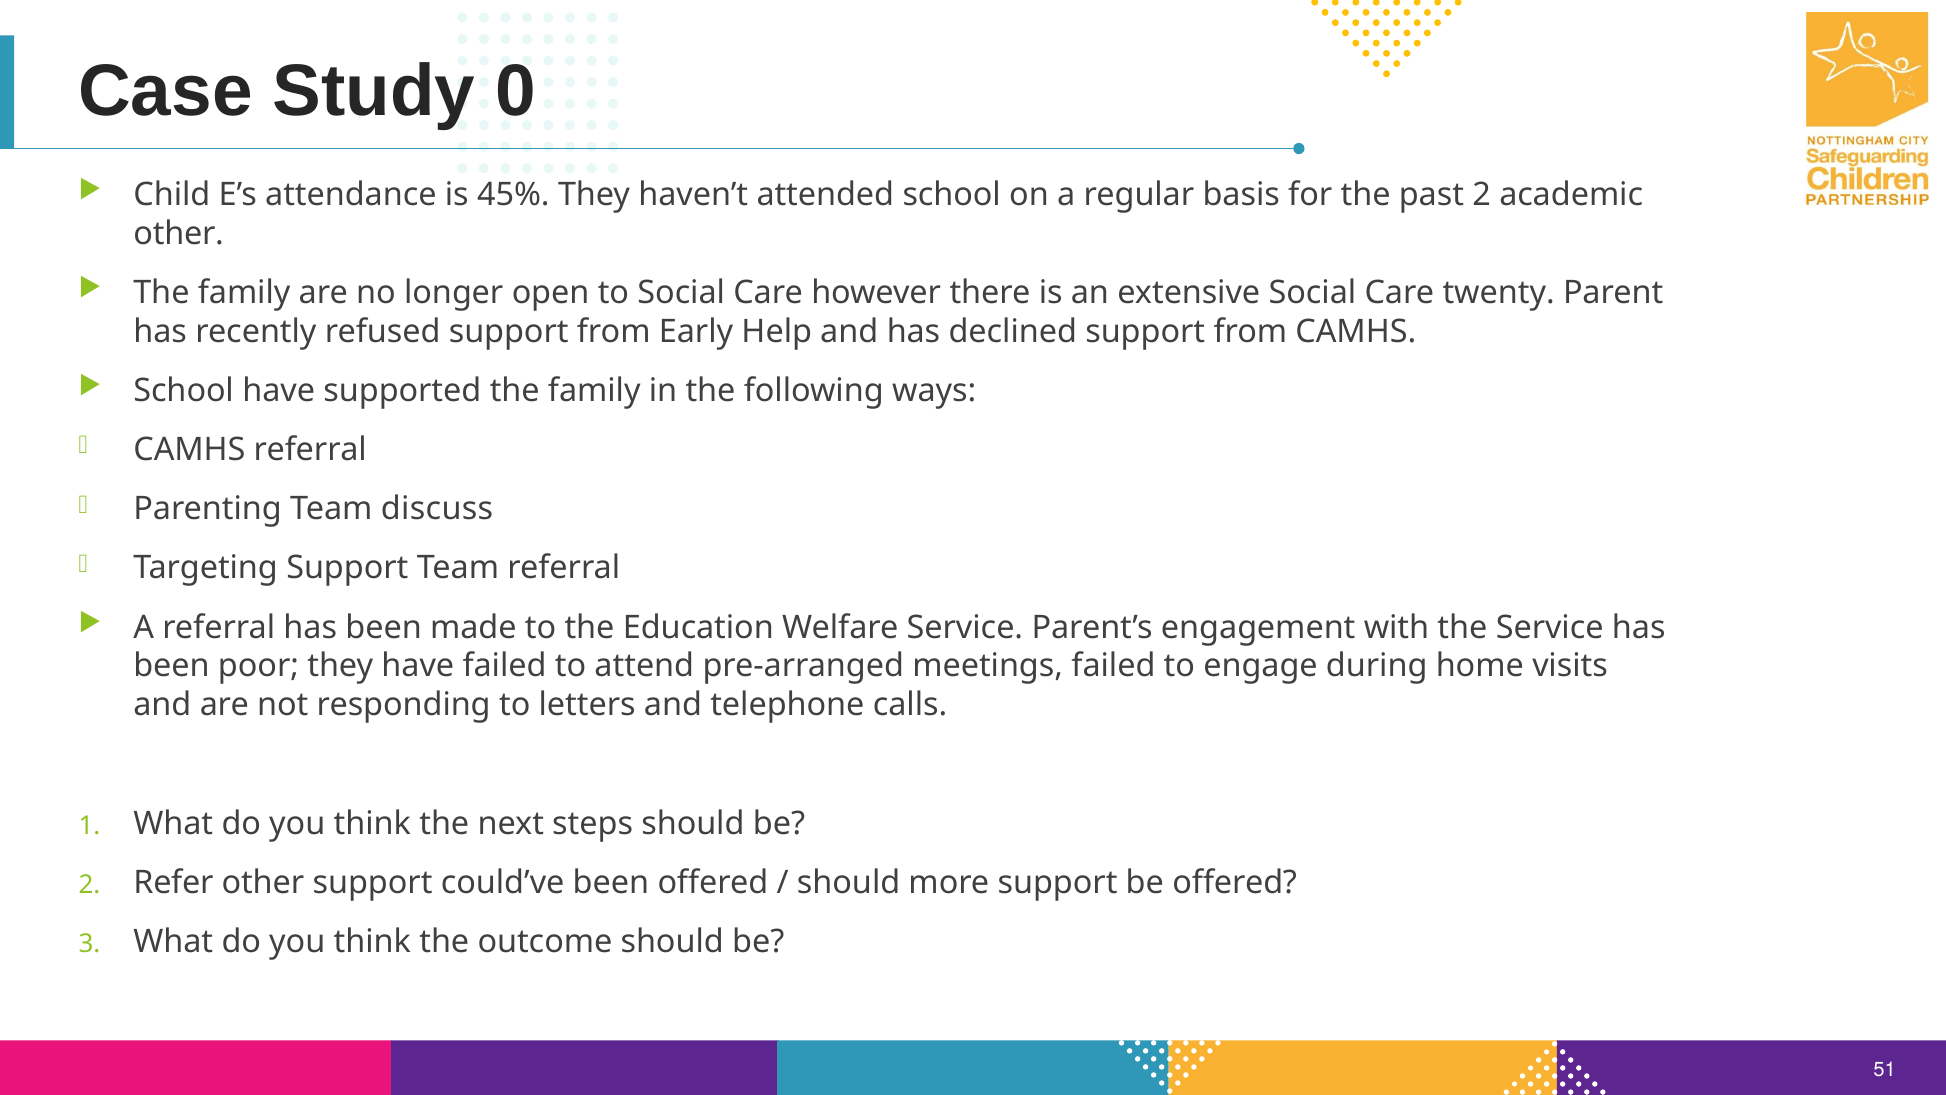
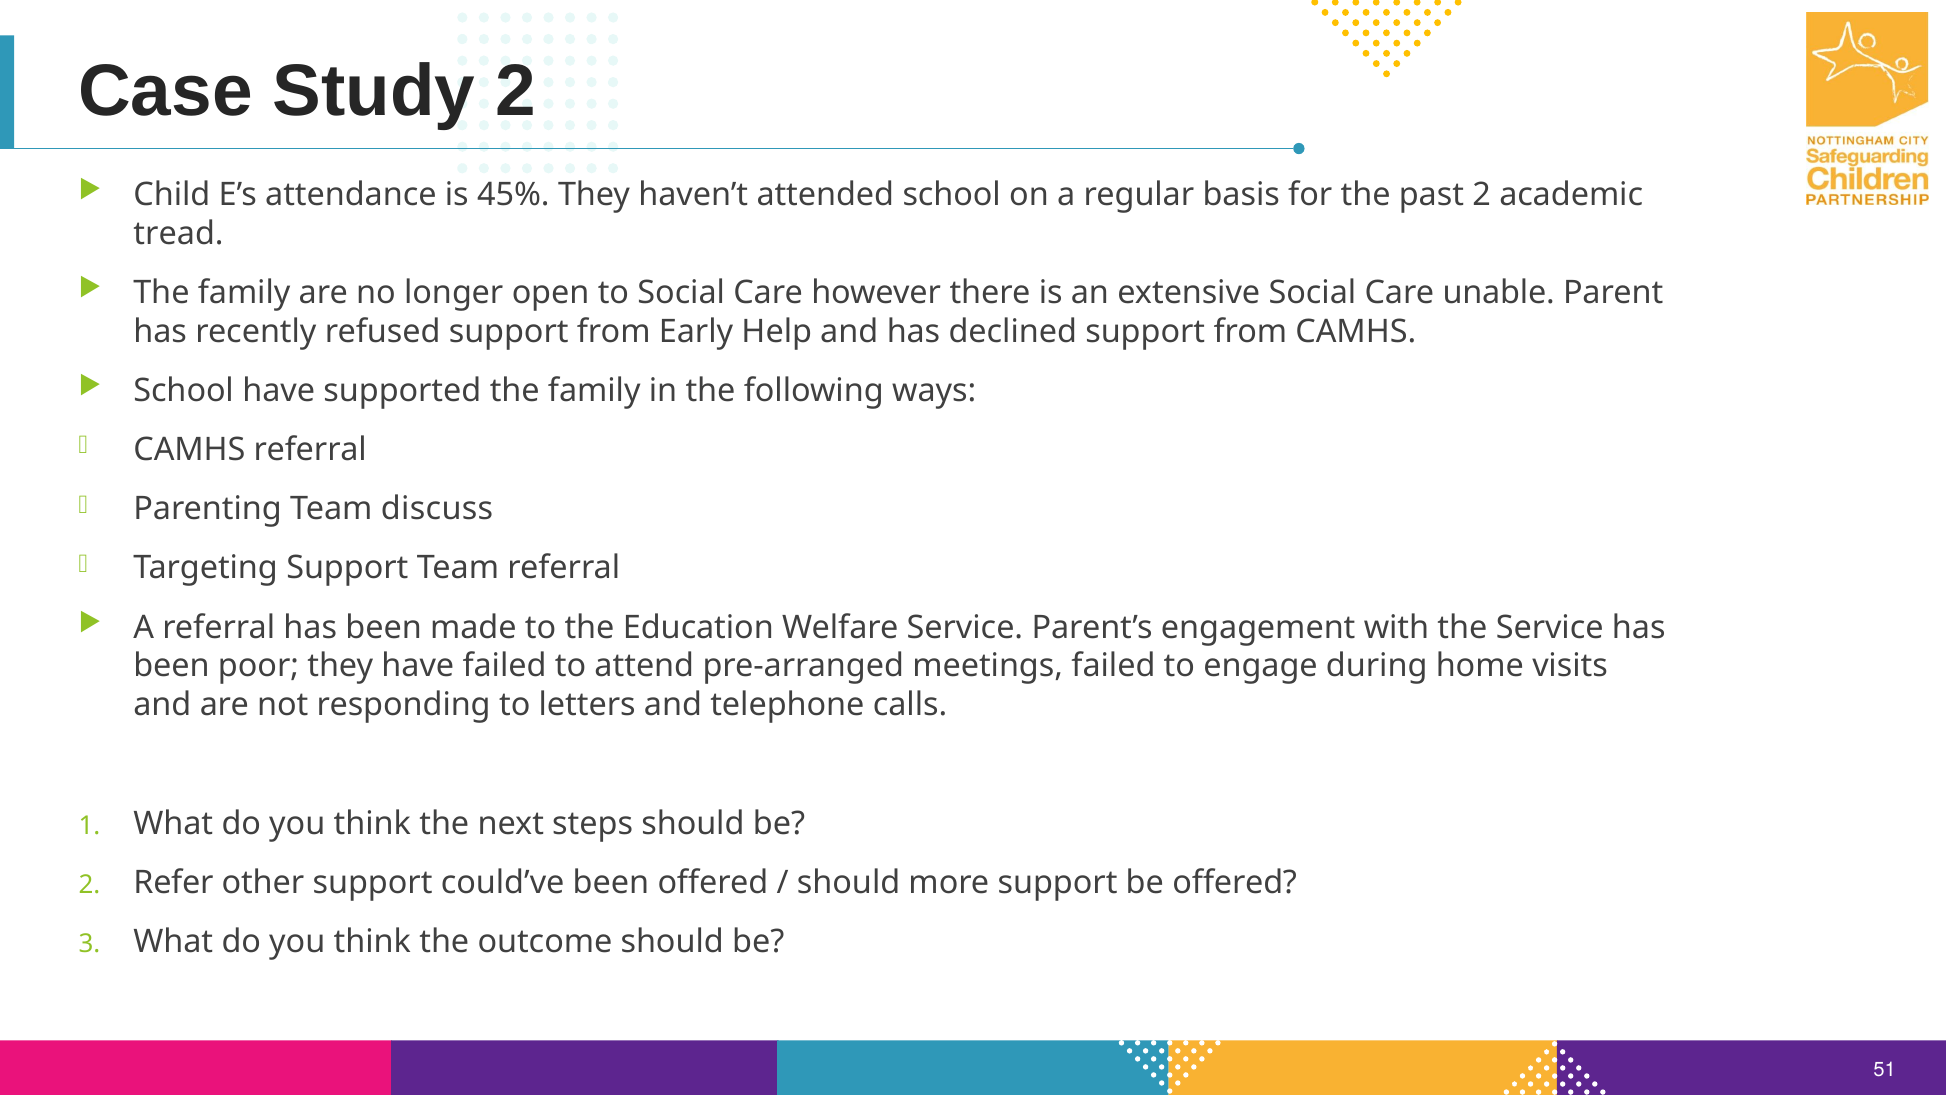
Study 0: 0 -> 2
other at (179, 234): other -> tread
twenty: twenty -> unable
